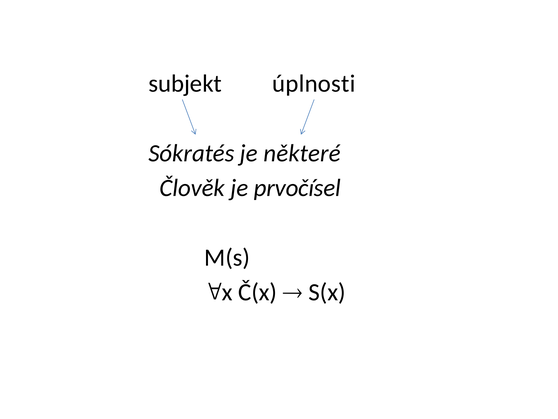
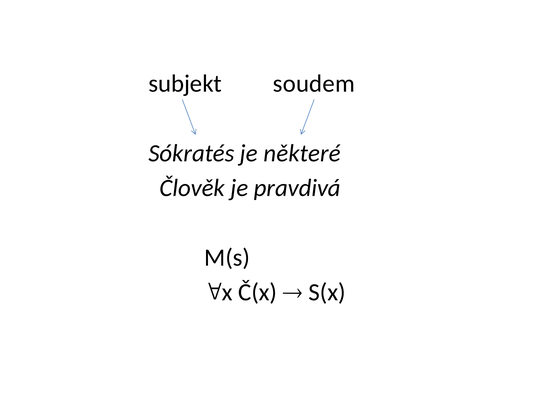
úplnosti: úplnosti -> soudem
prvočísel: prvočísel -> pravdivá
